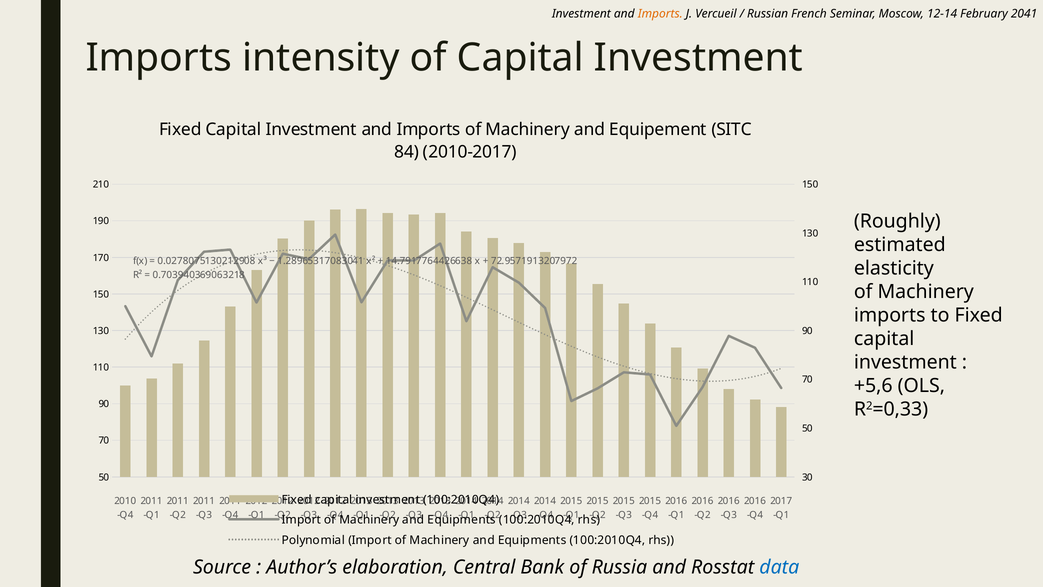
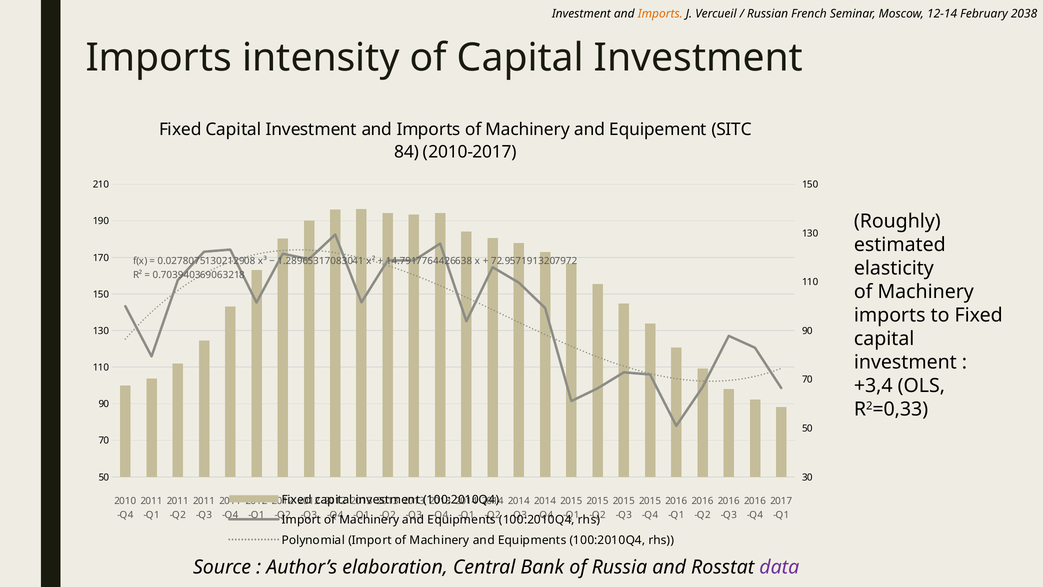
2041: 2041 -> 2038
+5,6: +5,6 -> +3,4
data colour: blue -> purple
